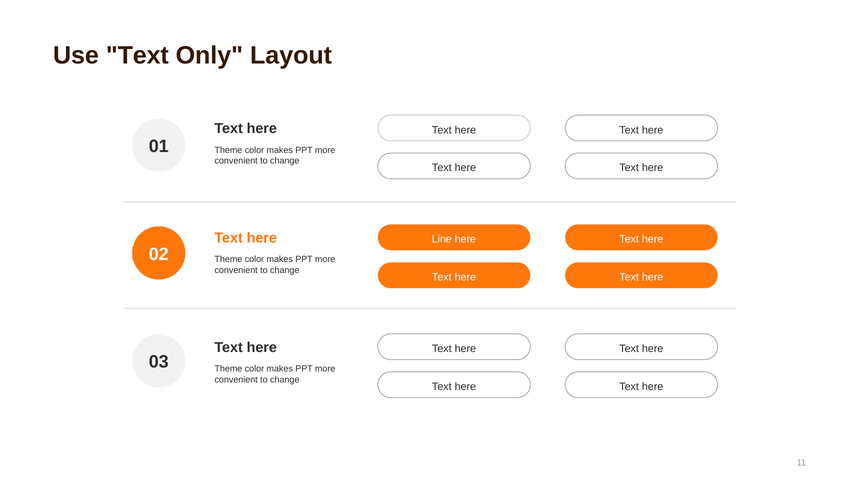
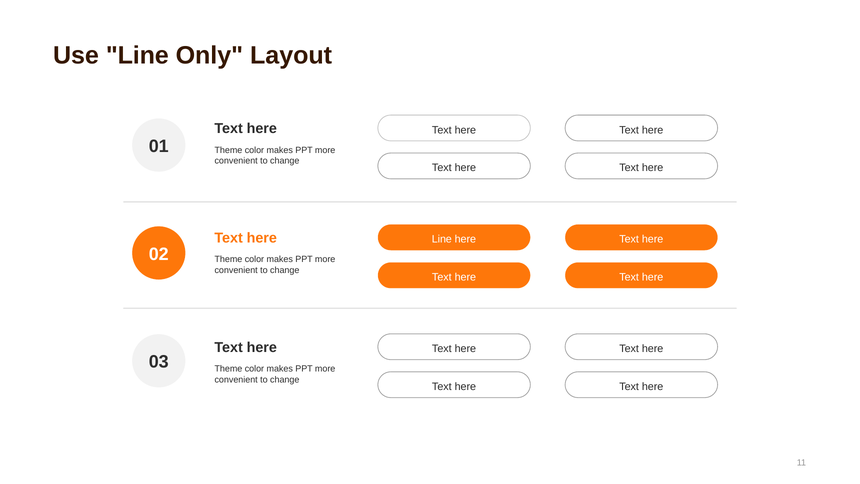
Use Text: Text -> Line
